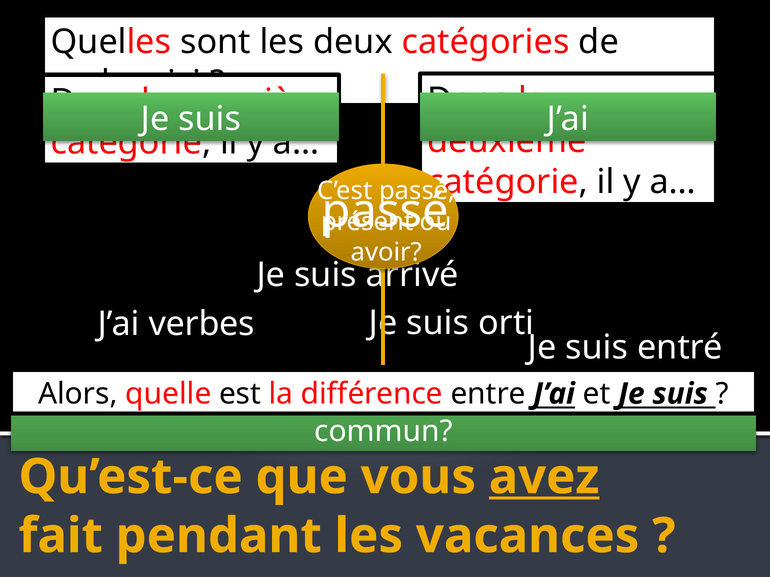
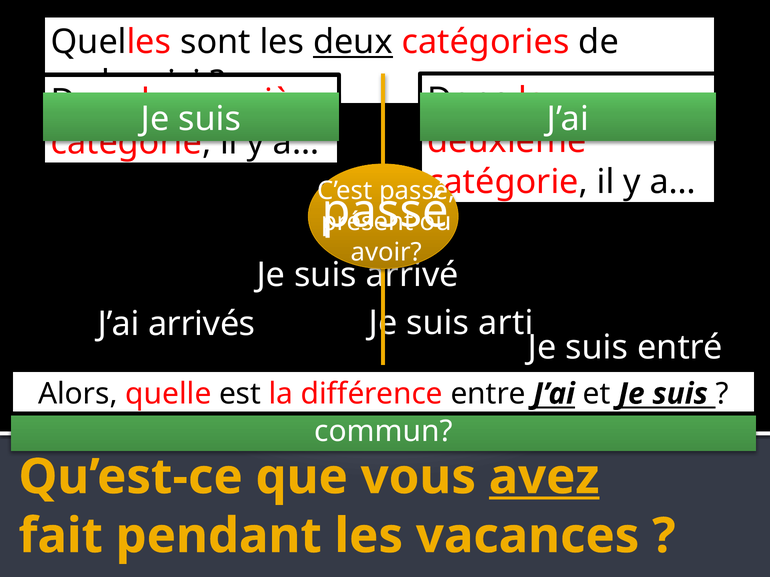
deux underline: none -> present
orti: orti -> arti
J’ai verbes: verbes -> arrivés
